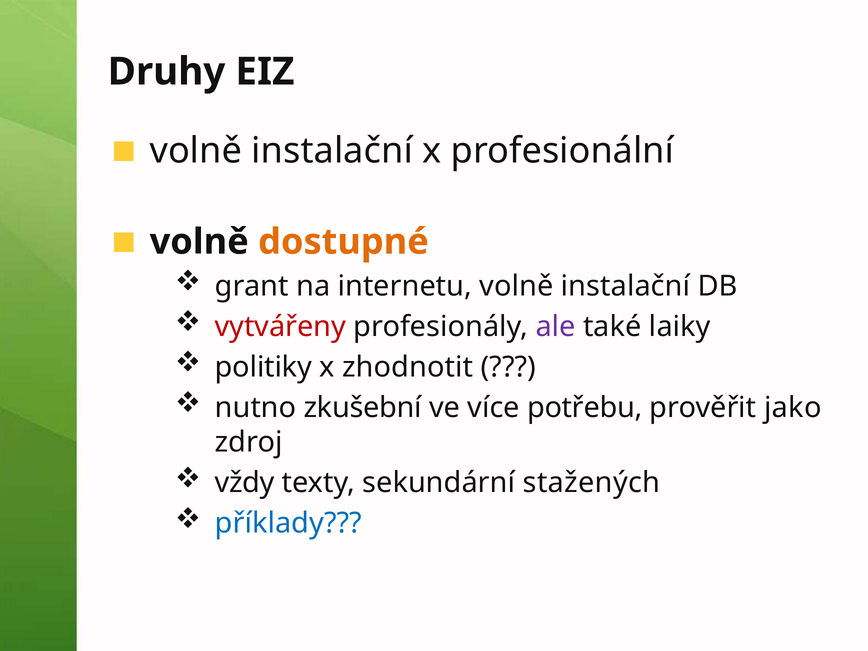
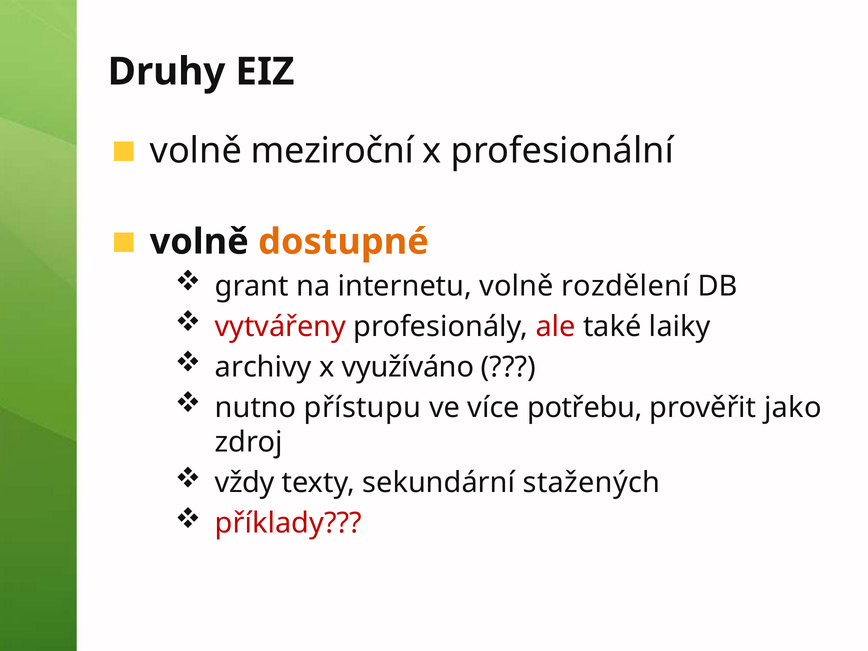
instalační at (332, 151): instalační -> meziroční
internetu volně instalační: instalační -> rozdělení
ale colour: purple -> red
politiky: politiky -> archivy
zhodnotit: zhodnotit -> využíváno
zkušební: zkušební -> přístupu
příklady colour: blue -> red
